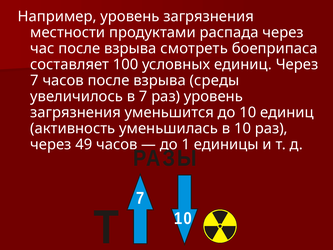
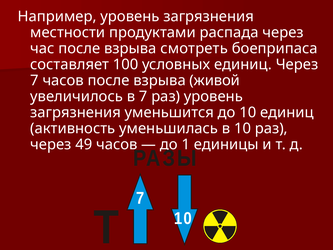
среды: среды -> живой
